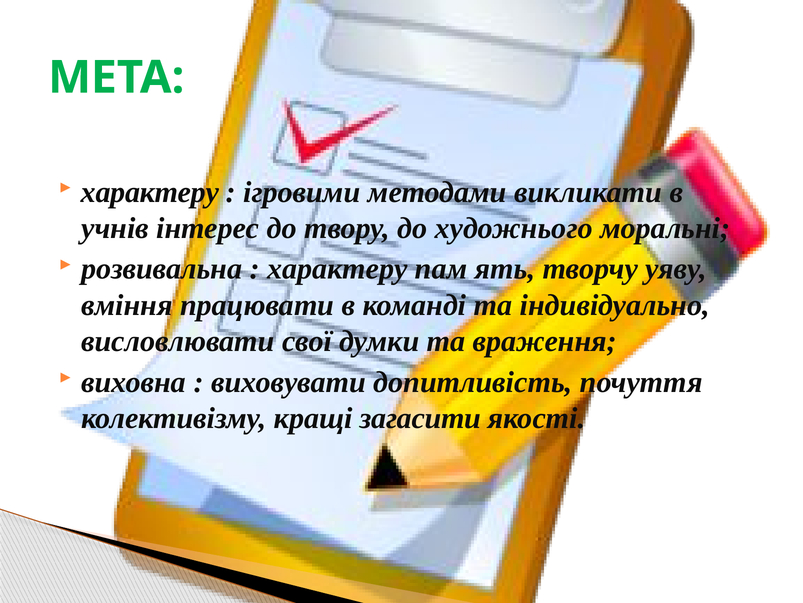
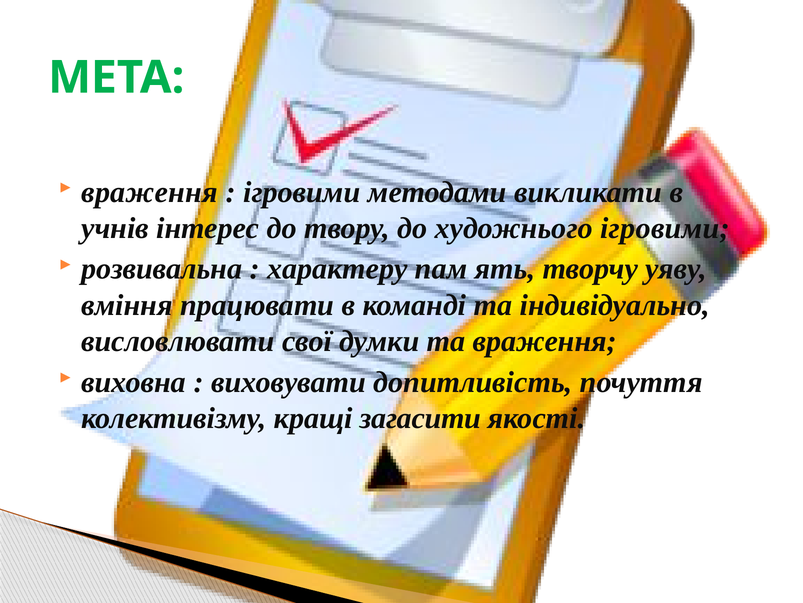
характеру at (150, 192): характеру -> враження
художнього моральні: моральні -> ігровими
